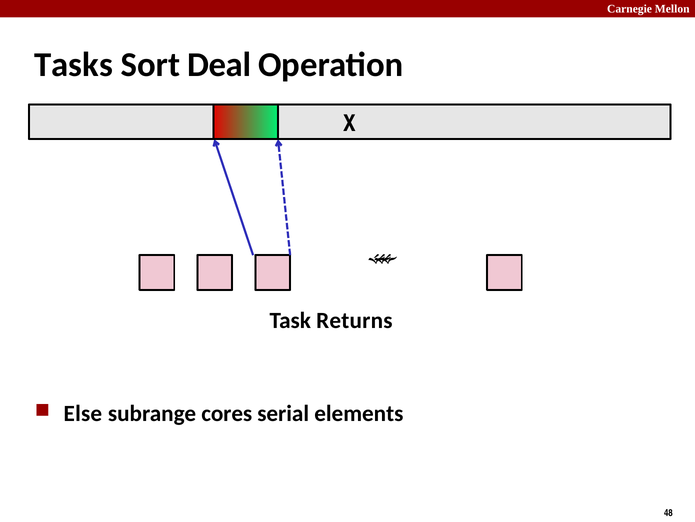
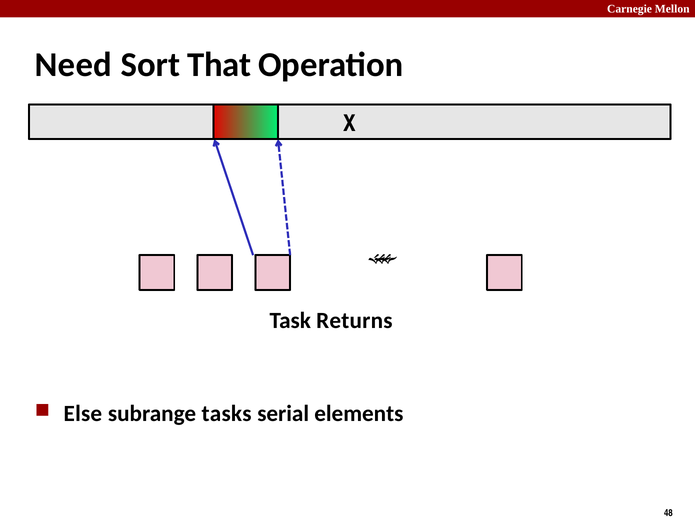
Tasks: Tasks -> Need
Deal: Deal -> That
cores: cores -> tasks
